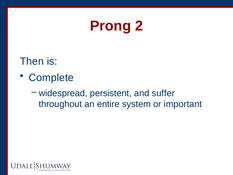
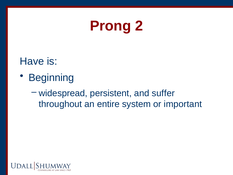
Then: Then -> Have
Complete: Complete -> Beginning
